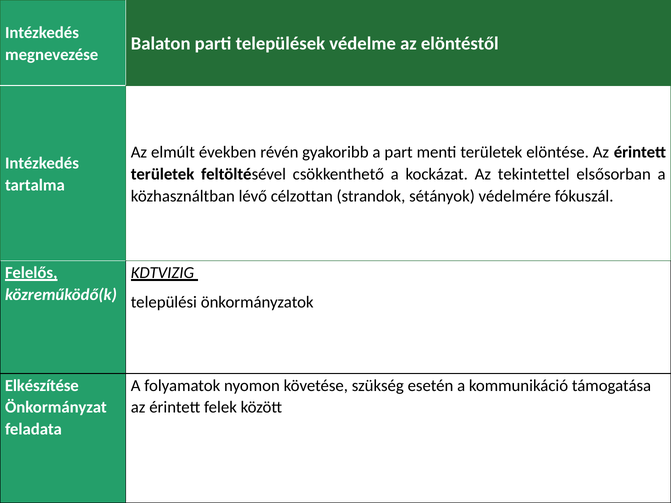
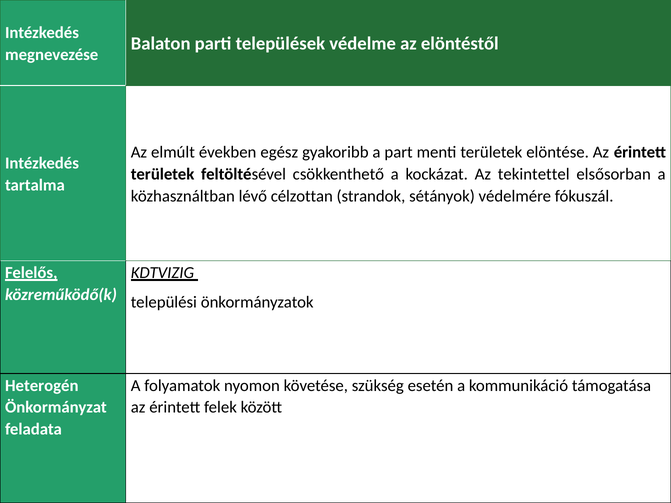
révén: révén -> egész
Elkészítése: Elkészítése -> Heterogén
